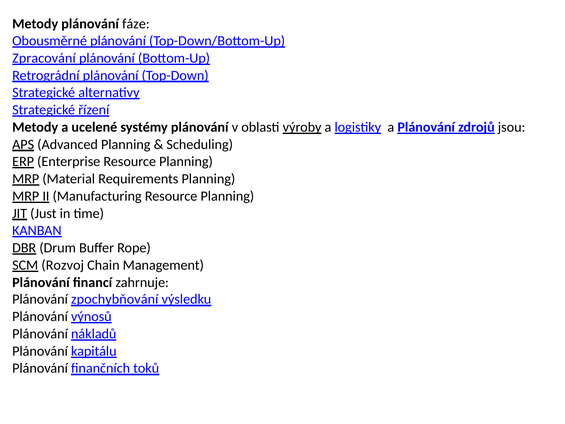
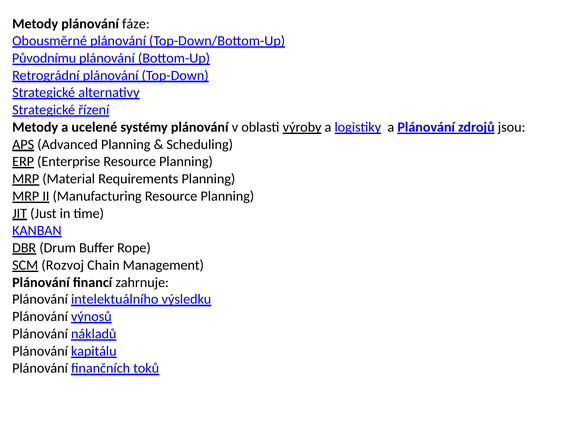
Zpracování: Zpracování -> Původnímu
zpochybňování: zpochybňování -> intelektuálního
